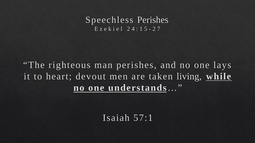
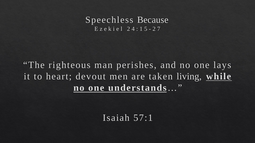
Speechless Perishes: Perishes -> Because
